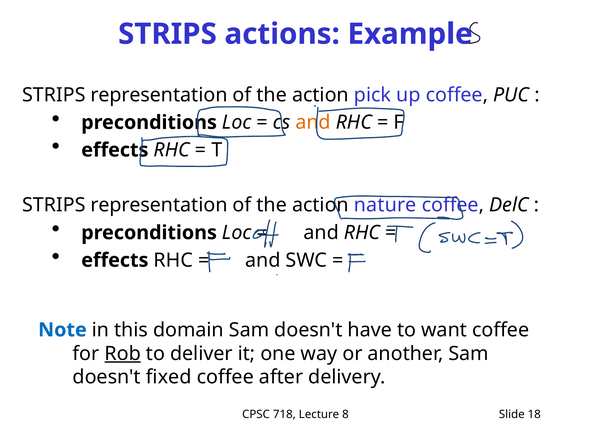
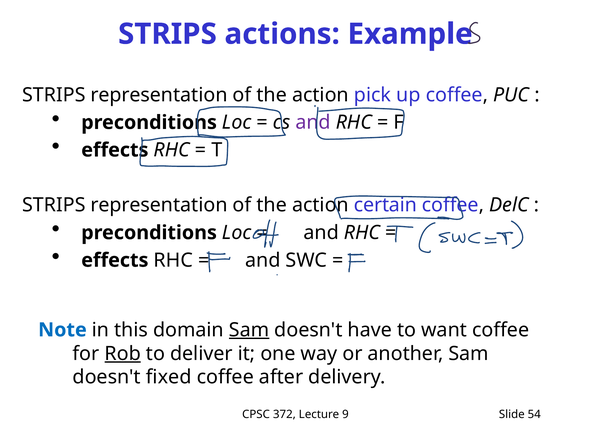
and at (313, 123) colour: orange -> purple
nature: nature -> certain
Sam at (249, 330) underline: none -> present
718: 718 -> 372
8: 8 -> 9
18: 18 -> 54
